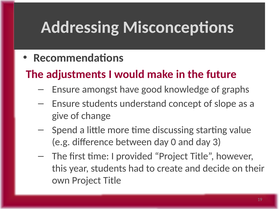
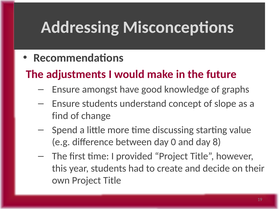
give: give -> find
3: 3 -> 8
